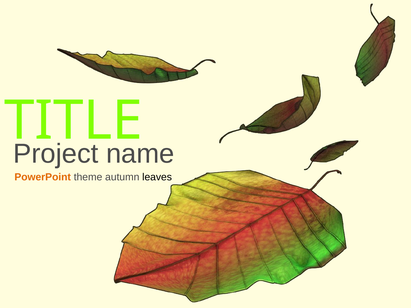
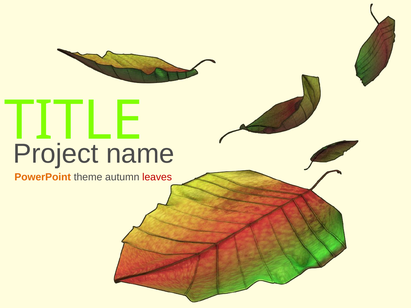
leaves colour: black -> red
